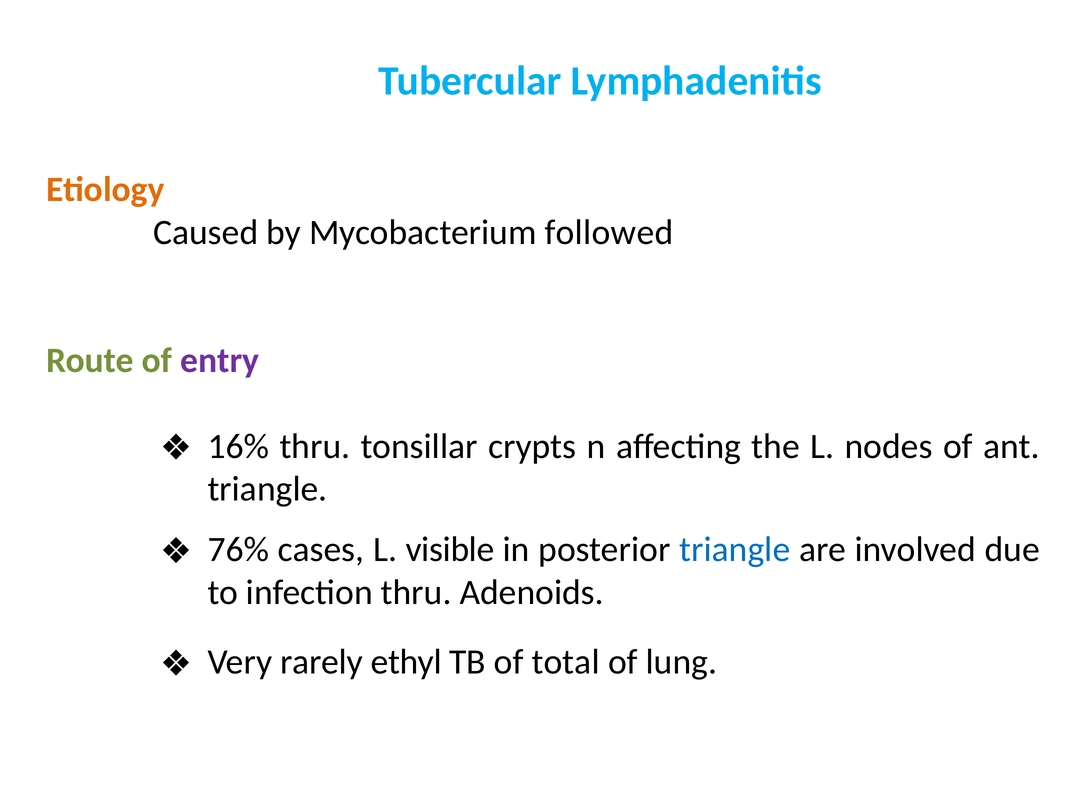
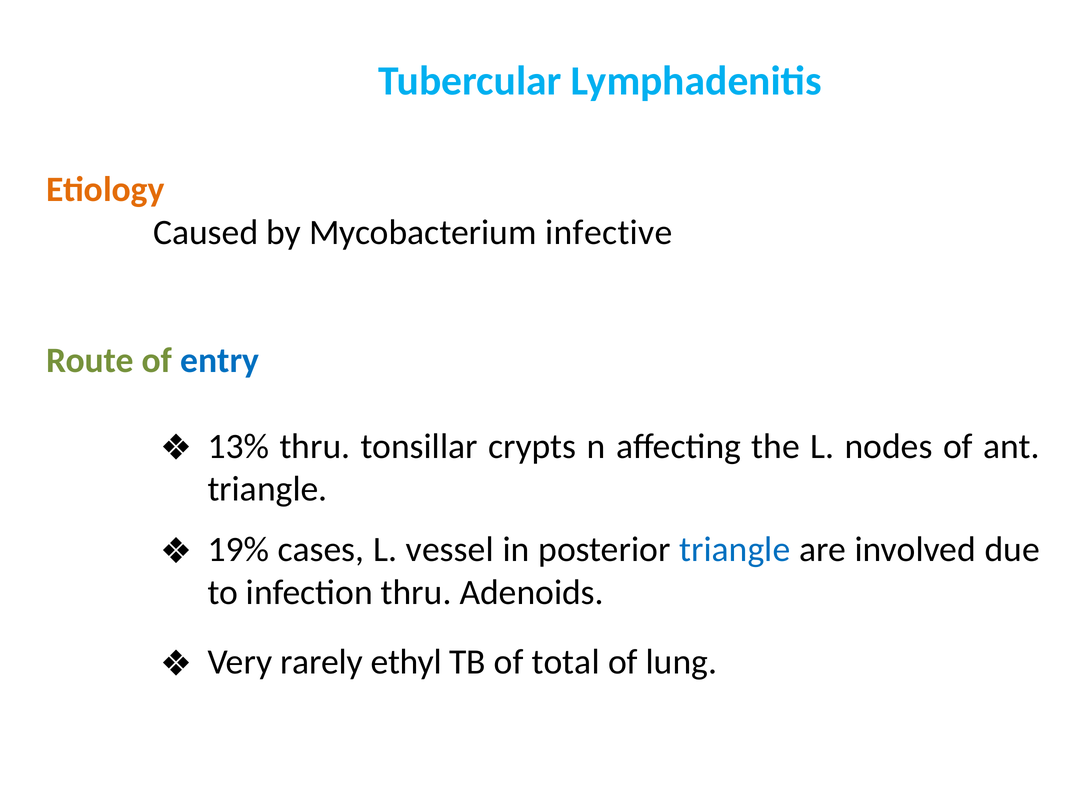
followed: followed -> infective
entry colour: purple -> blue
16%: 16% -> 13%
76%: 76% -> 19%
visible: visible -> vessel
